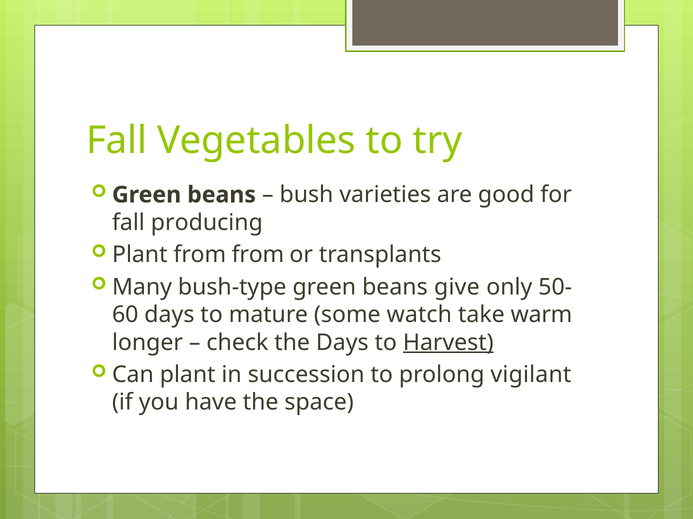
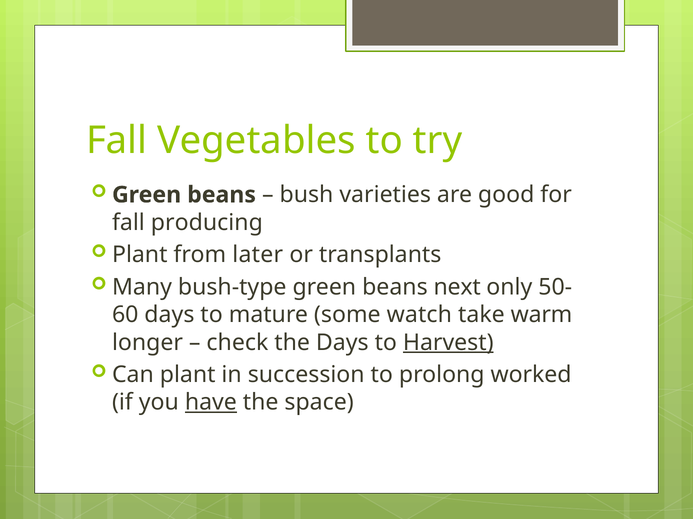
from from: from -> later
give: give -> next
vigilant: vigilant -> worked
have underline: none -> present
